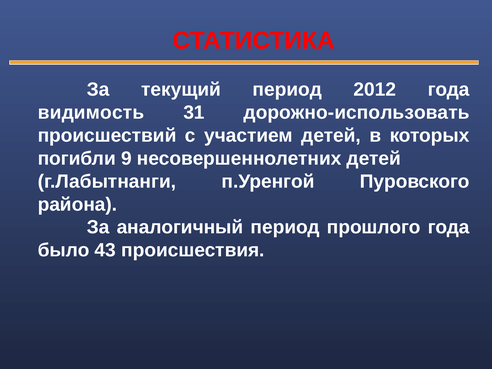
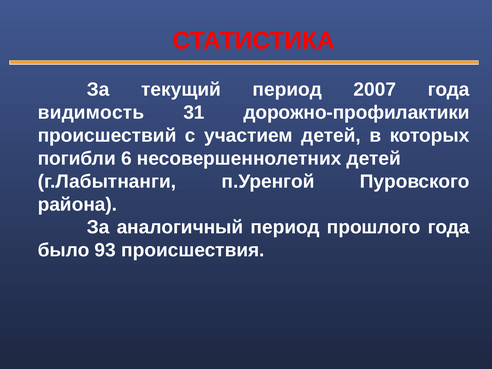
2012: 2012 -> 2007
дорожно-использовать: дорожно-использовать -> дорожно-профилактики
9: 9 -> 6
43: 43 -> 93
